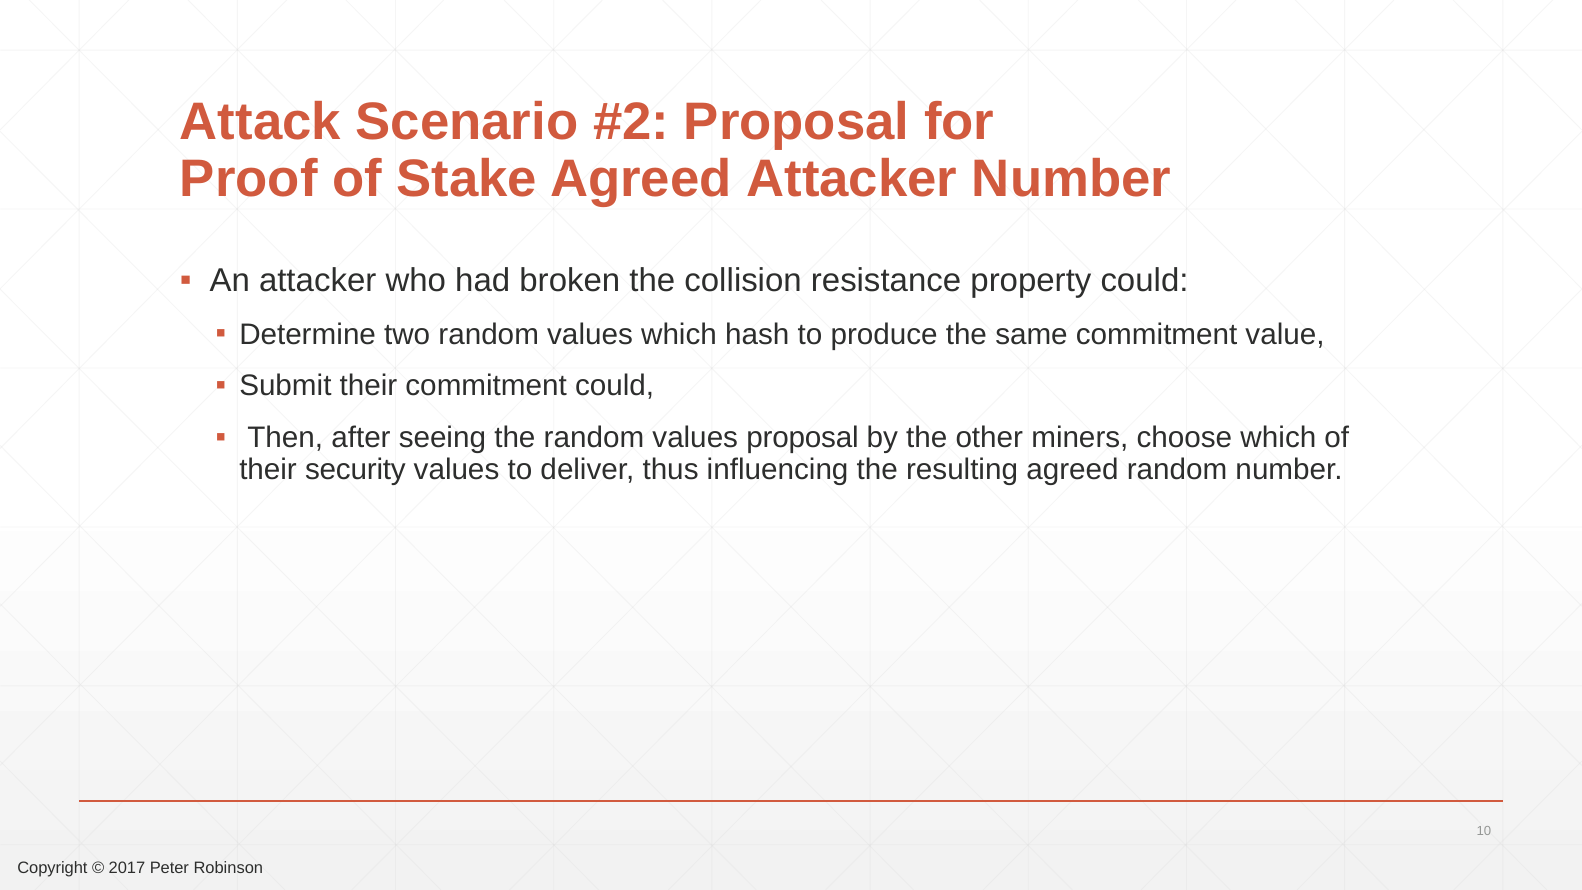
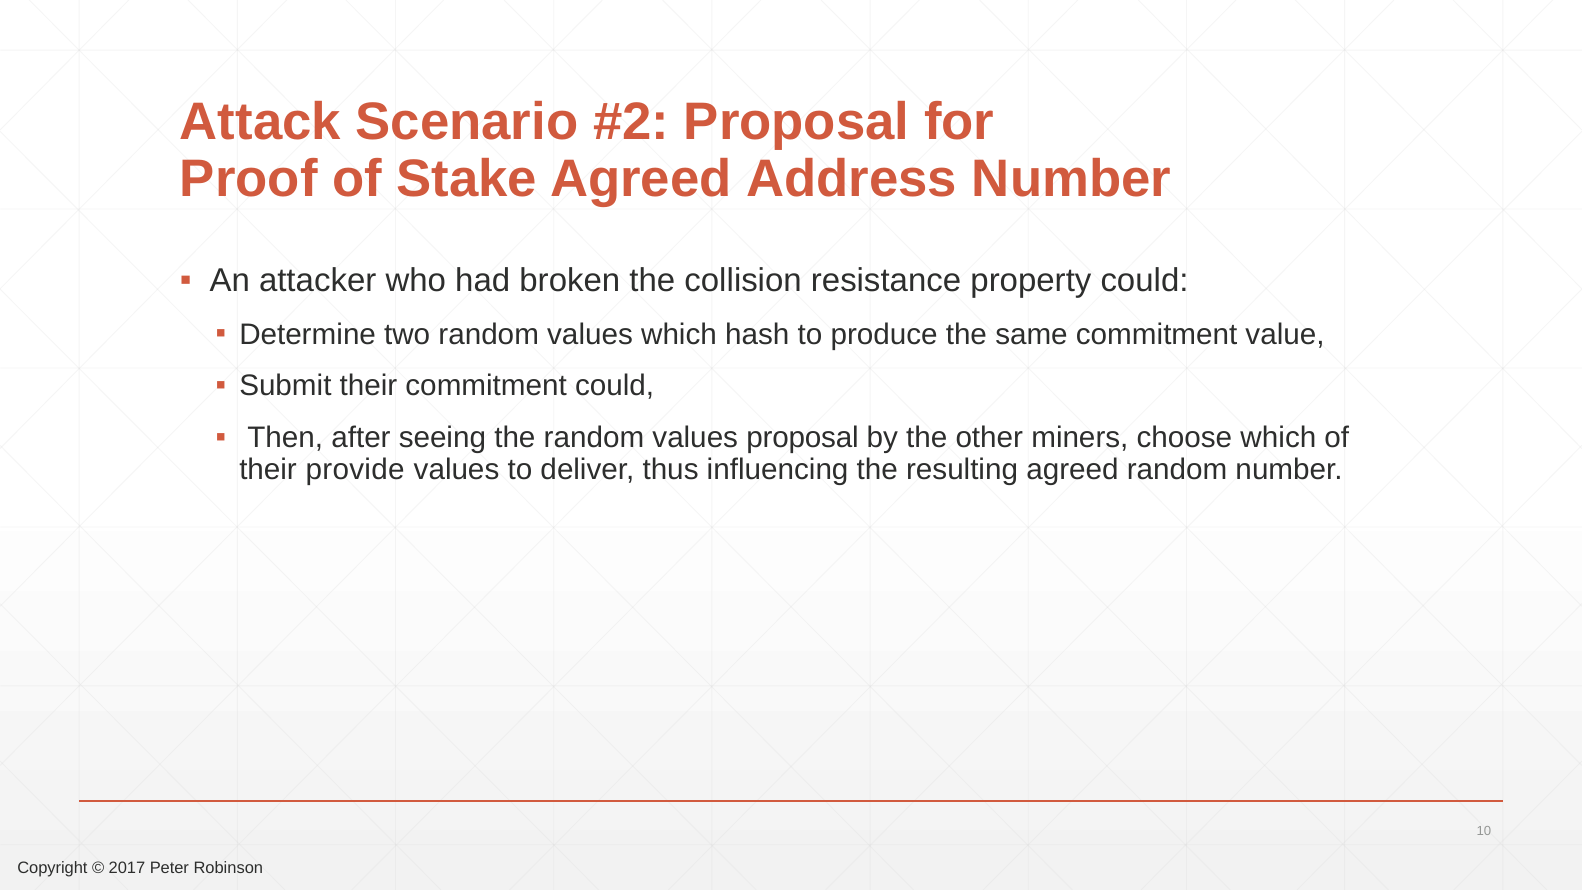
Agreed Attacker: Attacker -> Address
security: security -> provide
